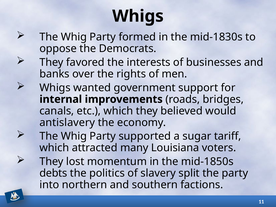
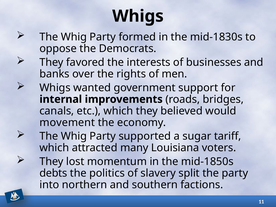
antislavery: antislavery -> movement
